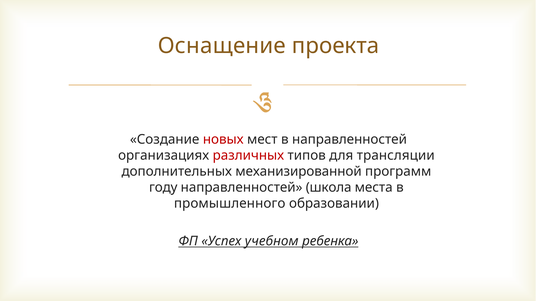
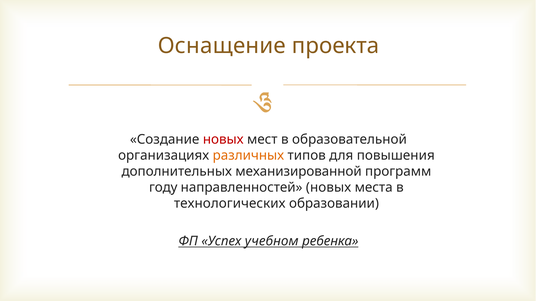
в направленностей: направленностей -> образовательной
различных colour: red -> orange
трансляции: трансляции -> повышения
направленностей школа: школа -> новых
промышленного: промышленного -> технологических
